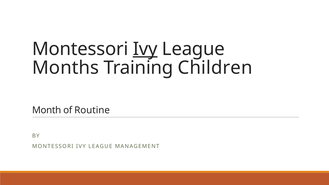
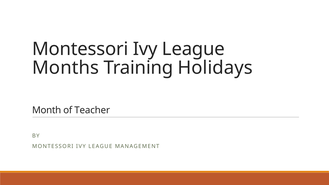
Ivy at (145, 49) underline: present -> none
Children: Children -> Holidays
Routine: Routine -> Teacher
